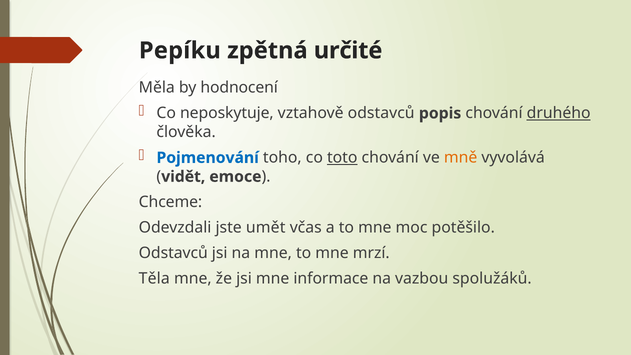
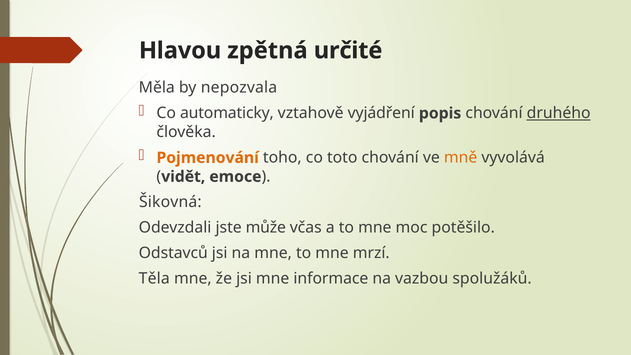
Pepíku: Pepíku -> Hlavou
hodnocení: hodnocení -> nepozvala
neposkytuje: neposkytuje -> automaticky
vztahově odstavců: odstavců -> vyjádření
Pojmenování colour: blue -> orange
toto underline: present -> none
Chceme: Chceme -> Šikovná
umět: umět -> může
